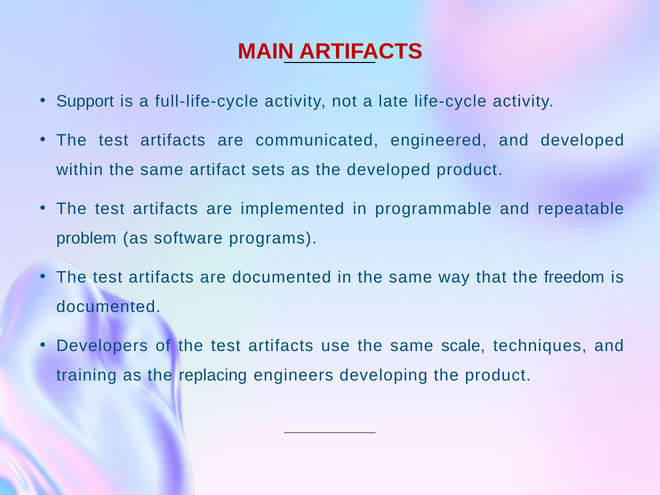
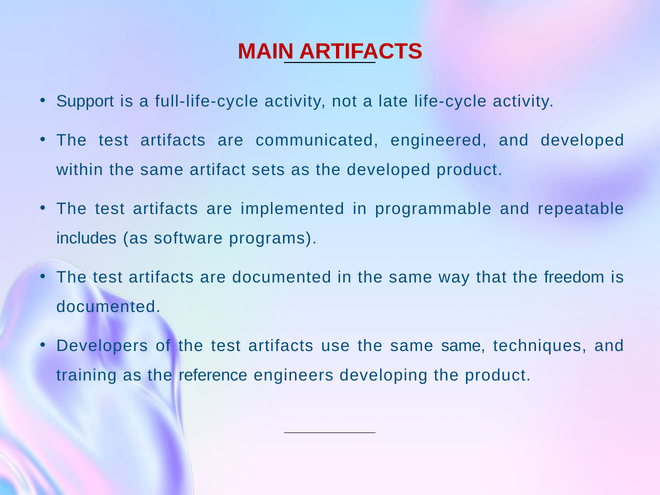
problem: problem -> includes
same scale: scale -> same
replacing: replacing -> reference
